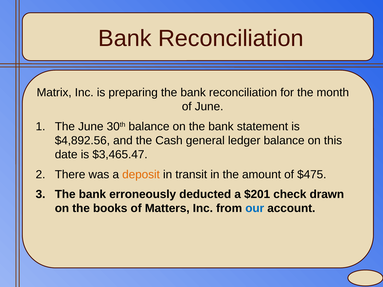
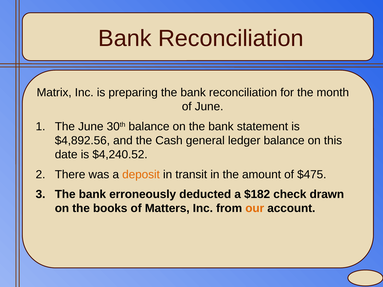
$3,465.47: $3,465.47 -> $4,240.52
$201: $201 -> $182
our colour: blue -> orange
